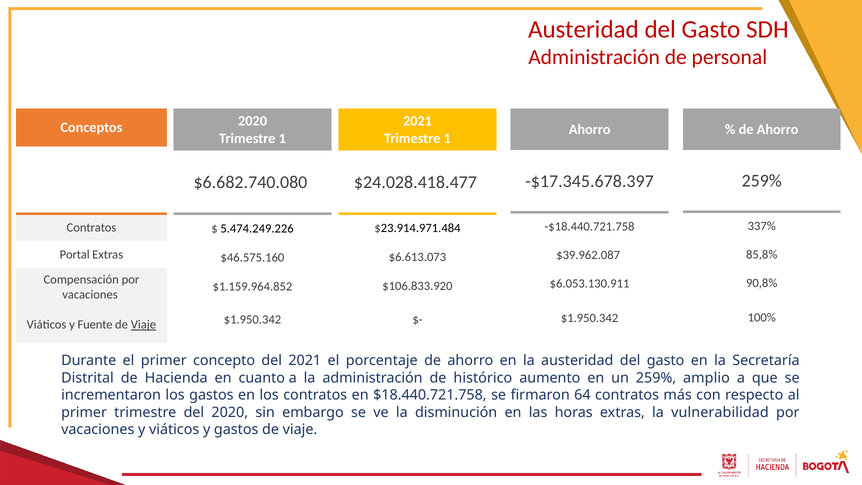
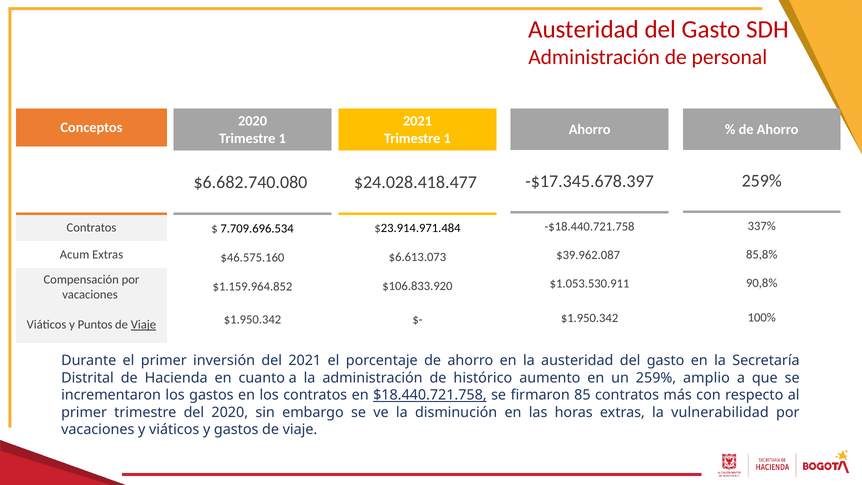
5.474.249.226: 5.474.249.226 -> 7.709.696.534
Portal: Portal -> Acum
$6.053.130.911: $6.053.130.911 -> $1.053.530.911
Fuente: Fuente -> Puntos
concepto: concepto -> inversión
$18.440.721.758 underline: none -> present
64: 64 -> 85
